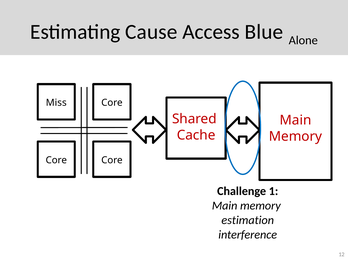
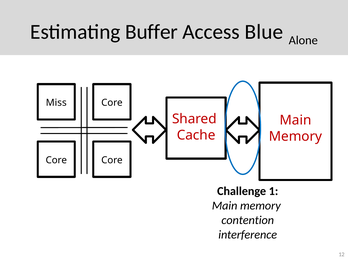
Cause: Cause -> Buffer
estimation: estimation -> contention
